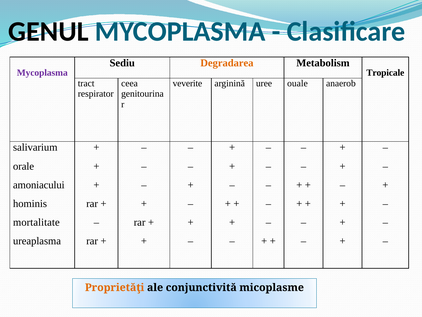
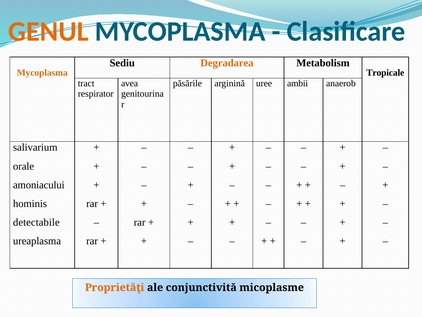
GENUL colour: black -> orange
Mycoplasma at (42, 73) colour: purple -> orange
ceea: ceea -> avea
veverite: veverite -> păsările
ouale: ouale -> ambii
mortalitate: mortalitate -> detectabile
